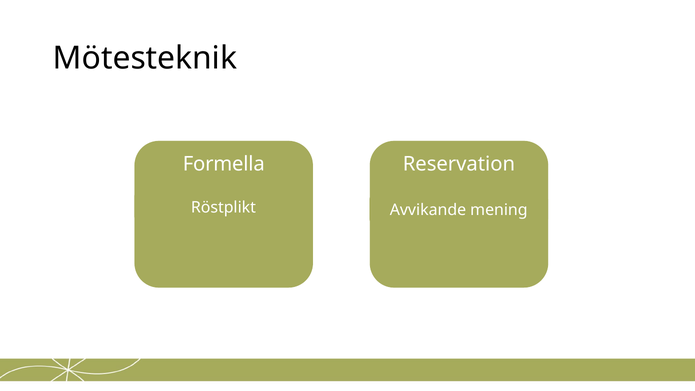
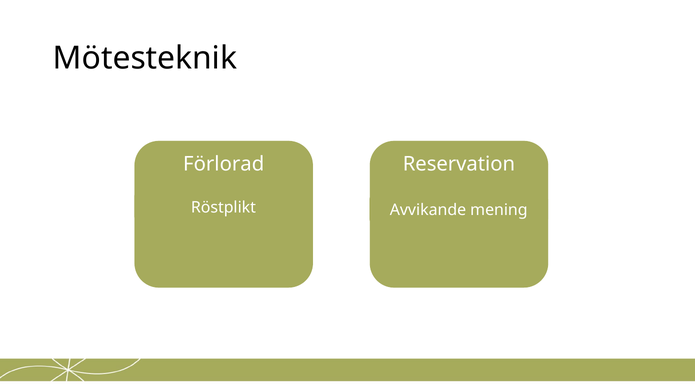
Formella at (224, 164): Formella -> Förlorad
